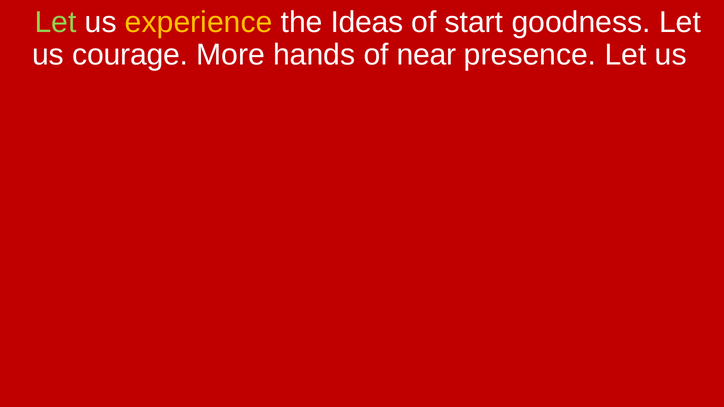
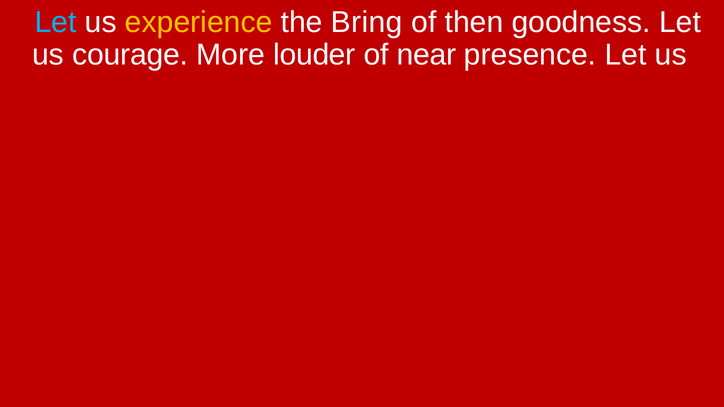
Let at (56, 22) colour: light green -> light blue
Ideas: Ideas -> Bring
start: start -> then
hands: hands -> louder
